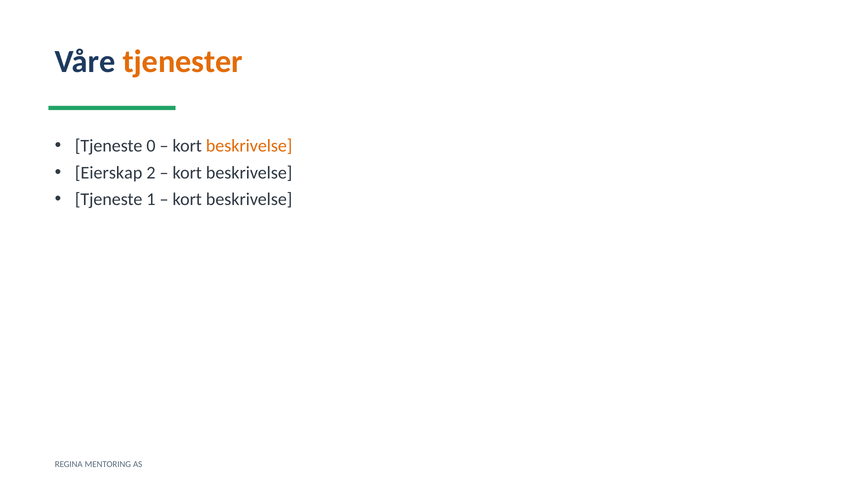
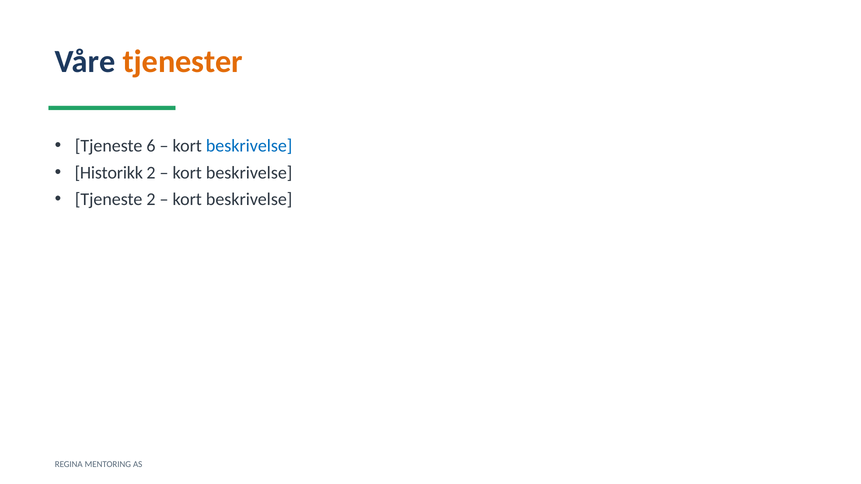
0: 0 -> 6
beskrivelse at (249, 146) colour: orange -> blue
Eierskap: Eierskap -> Historikk
Tjeneste 1: 1 -> 2
